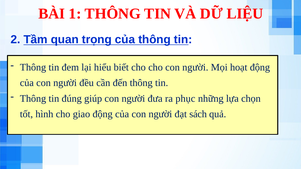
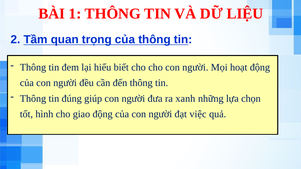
phục: phục -> xanh
sách: sách -> việc
